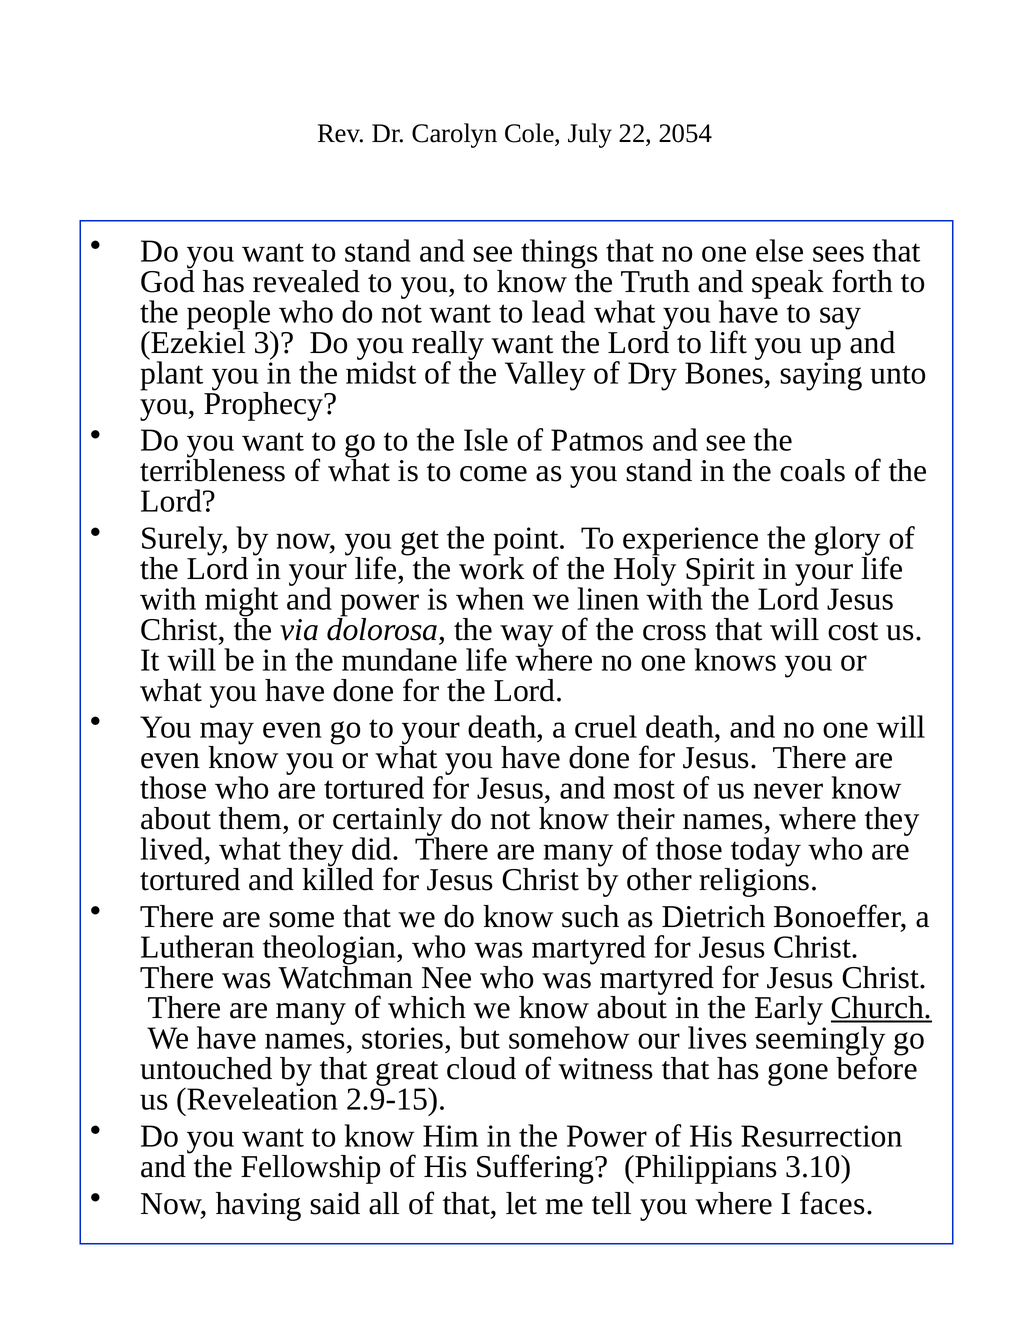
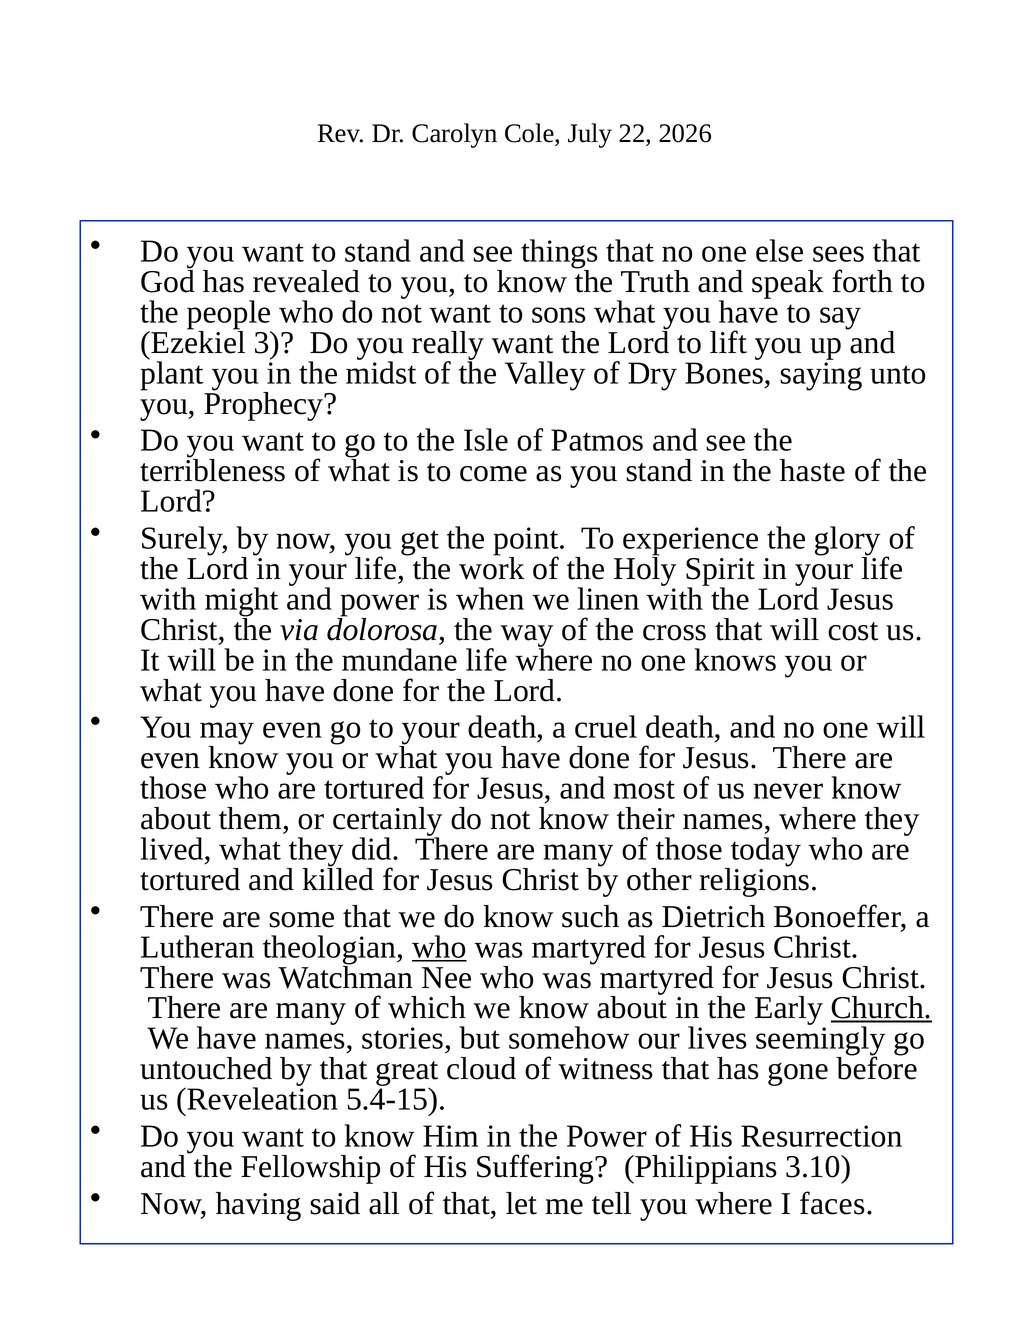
2054: 2054 -> 2026
lead: lead -> sons
coals: coals -> haste
who at (439, 947) underline: none -> present
2.9-15: 2.9-15 -> 5.4-15
